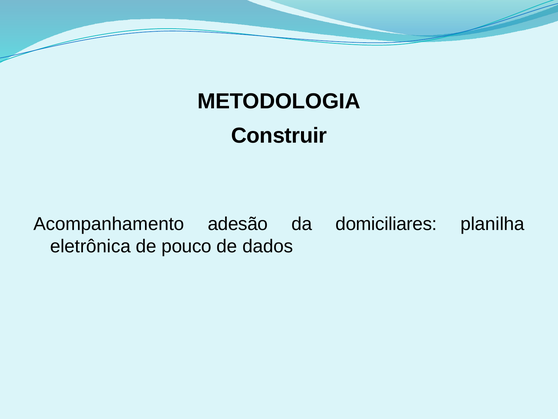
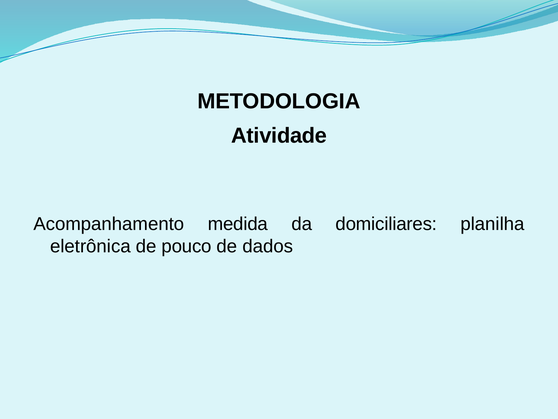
Construir: Construir -> Atividade
adesão: adesão -> medida
